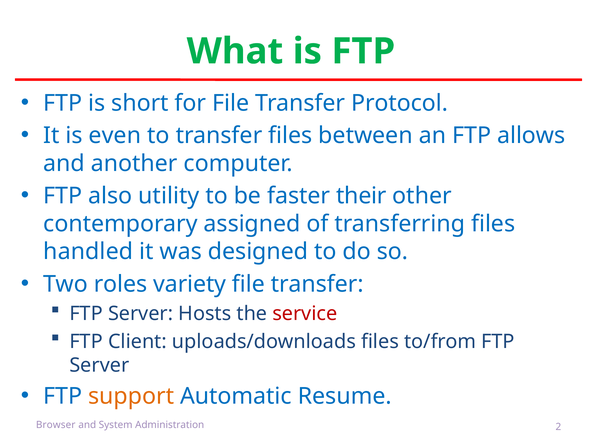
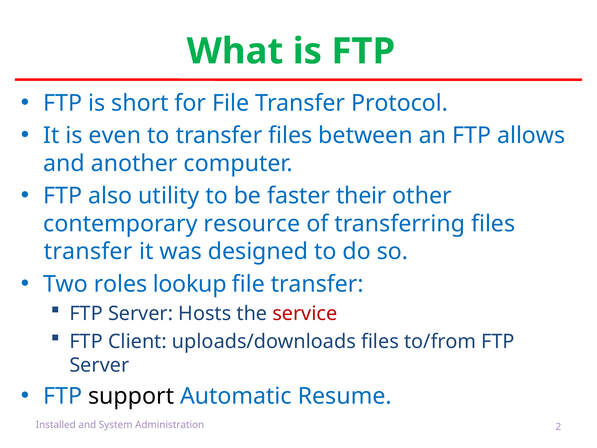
assigned: assigned -> resource
handled at (88, 251): handled -> transfer
variety: variety -> lookup
support colour: orange -> black
Browser: Browser -> Installed
